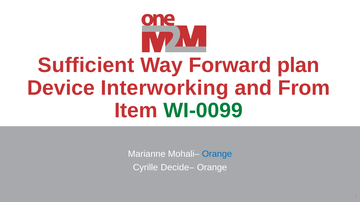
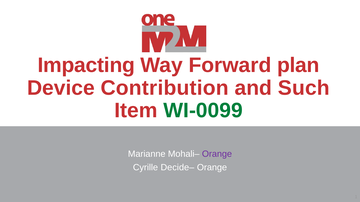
Sufficient: Sufficient -> Impacting
Interworking: Interworking -> Contribution
From: From -> Such
Orange at (217, 154) colour: blue -> purple
